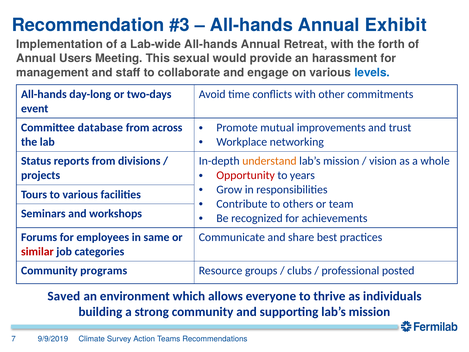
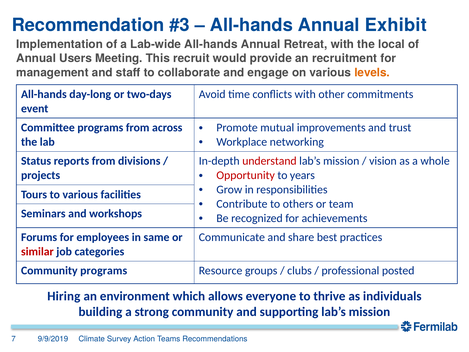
forth: forth -> local
sexual: sexual -> recruit
harassment: harassment -> recruitment
levels colour: blue -> orange
Committee database: database -> programs
understand colour: orange -> red
Saved: Saved -> Hiring
